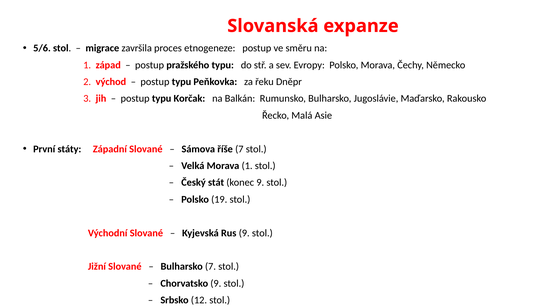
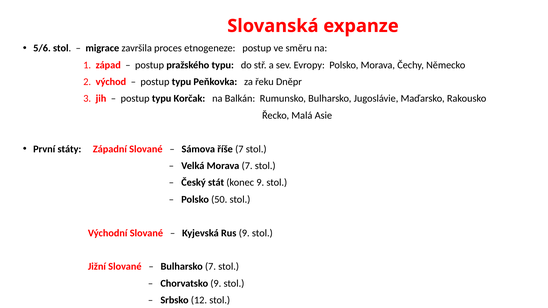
Morava 1: 1 -> 7
19: 19 -> 50
